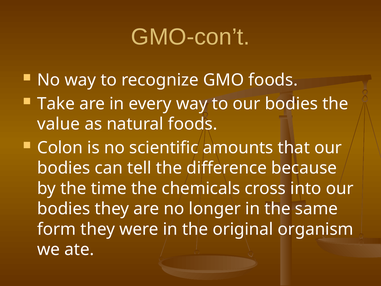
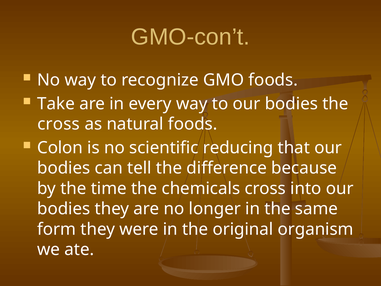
value at (59, 124): value -> cross
amounts: amounts -> reducing
